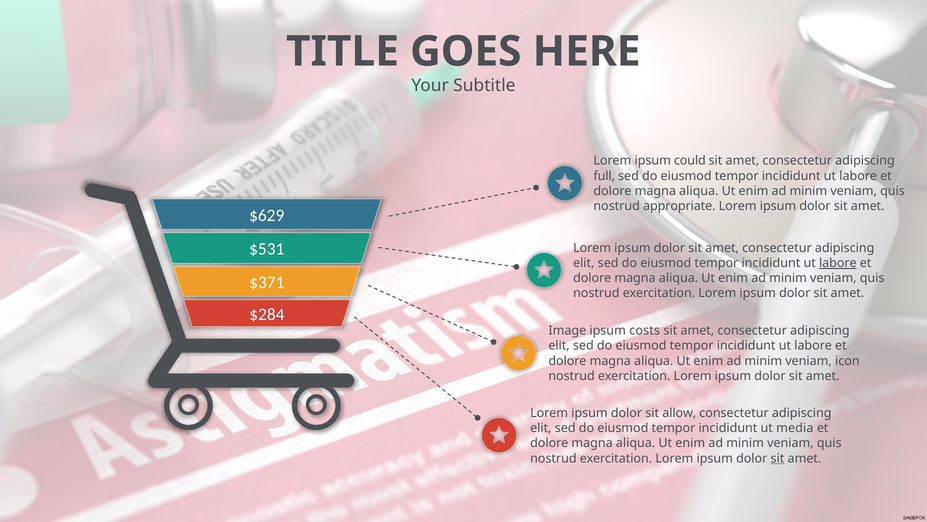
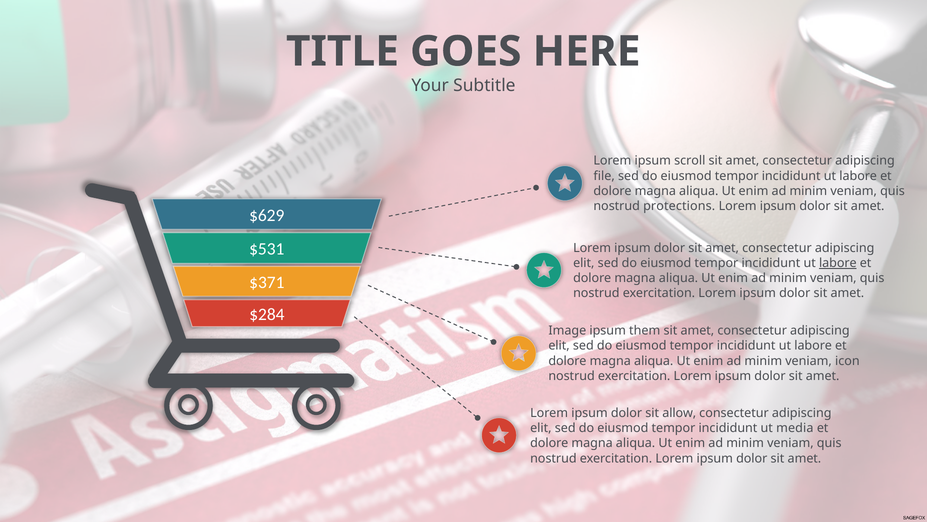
could: could -> scroll
full: full -> file
appropriate: appropriate -> protections
costs: costs -> them
sit at (777, 458) underline: present -> none
